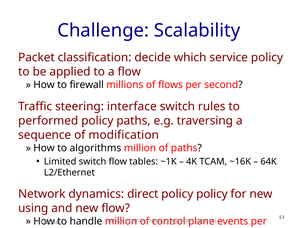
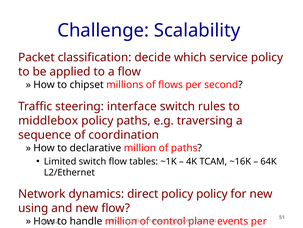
firewall: firewall -> chipset
performed: performed -> middlebox
modification: modification -> coordination
algorithms: algorithms -> declarative
